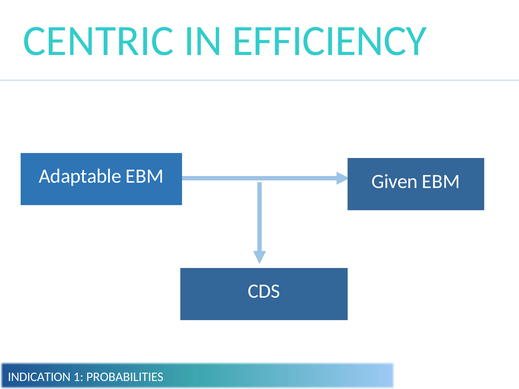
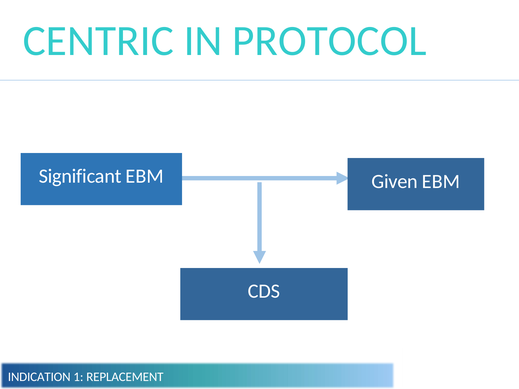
EFFICIENCY: EFFICIENCY -> PROTOCOL
Adaptable: Adaptable -> Significant
PROBABILITIES: PROBABILITIES -> REPLACEMENT
